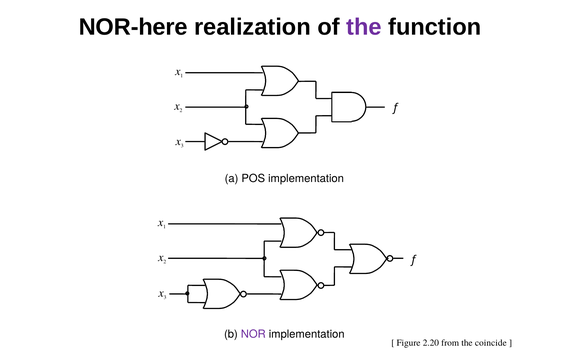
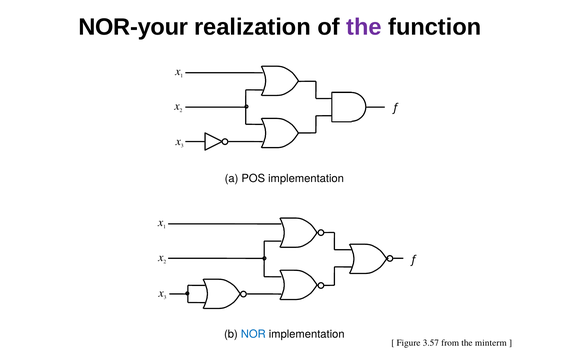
NOR-here: NOR-here -> NOR-your
NOR colour: purple -> blue
2.20: 2.20 -> 3.57
coincide: coincide -> minterm
